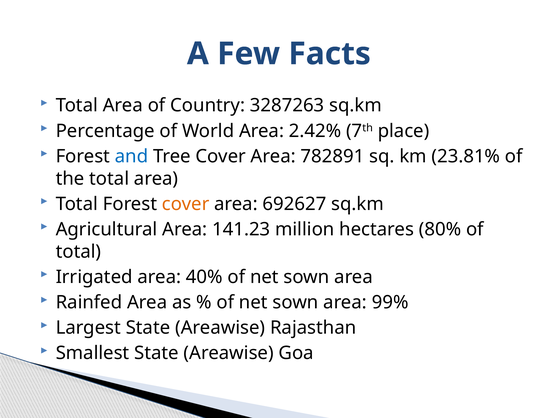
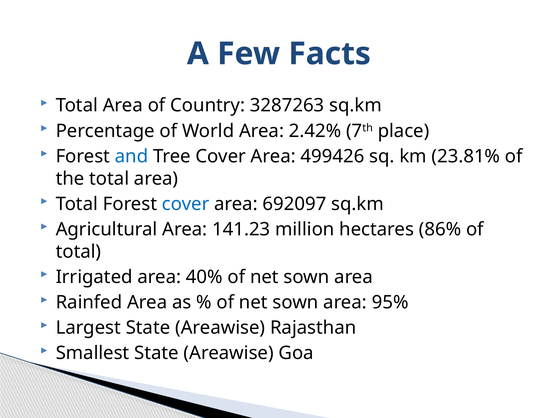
782891: 782891 -> 499426
cover at (186, 204) colour: orange -> blue
692627: 692627 -> 692097
80%: 80% -> 86%
99%: 99% -> 95%
